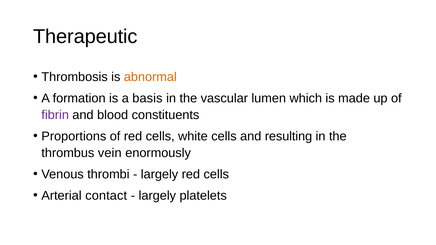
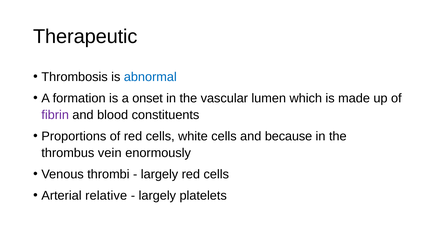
abnormal colour: orange -> blue
basis: basis -> onset
resulting: resulting -> because
contact: contact -> relative
